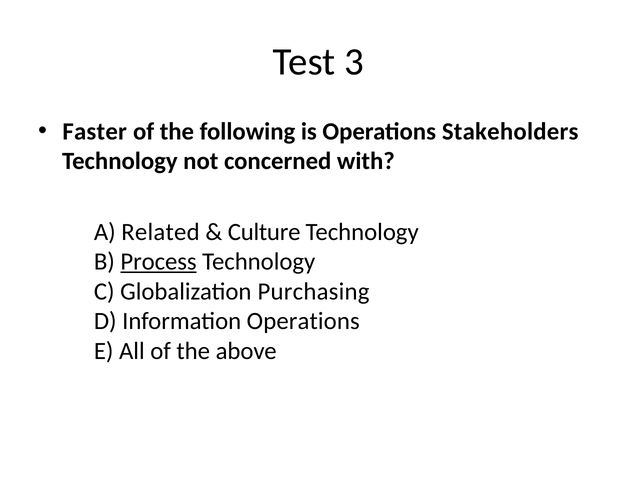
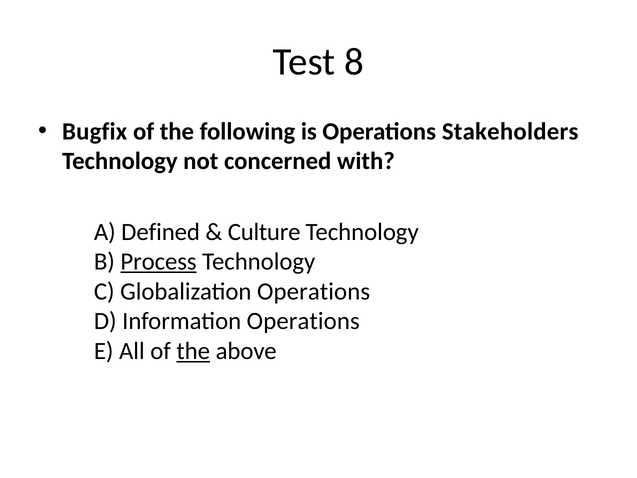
3: 3 -> 8
Faster: Faster -> Bugfix
Related: Related -> Defined
Globalization Purchasing: Purchasing -> Operations
the at (193, 351) underline: none -> present
